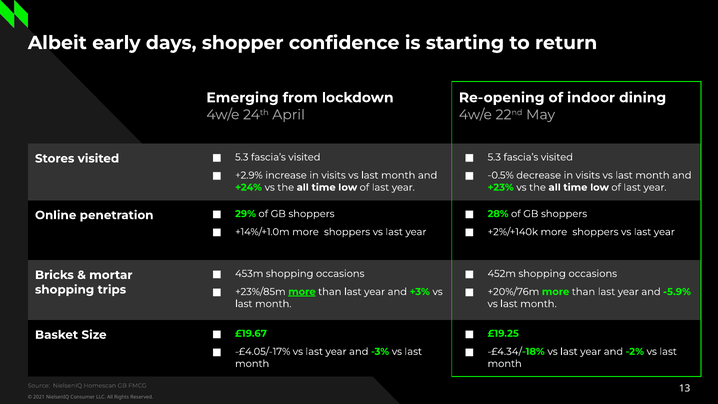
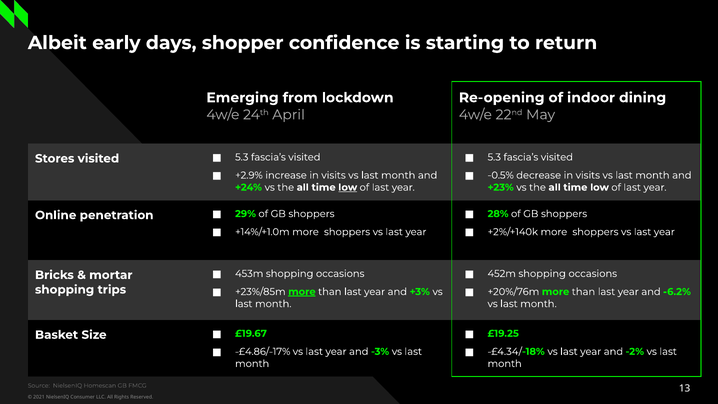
low at (348, 187) underline: none -> present
-5.9%: -5.9% -> -6.2%
-£4.05/-17%: -£4.05/-17% -> -£4.86/-17%
